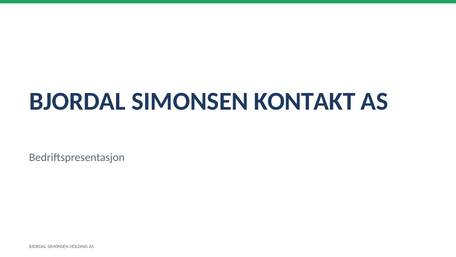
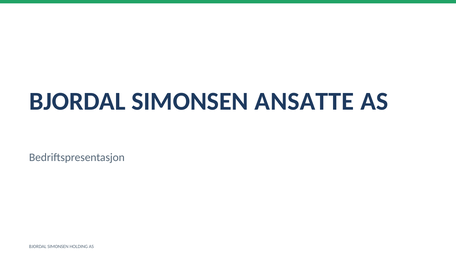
KONTAKT: KONTAKT -> ANSATTE
